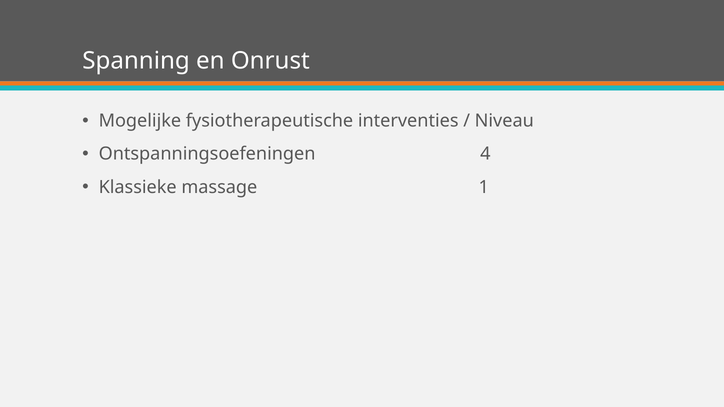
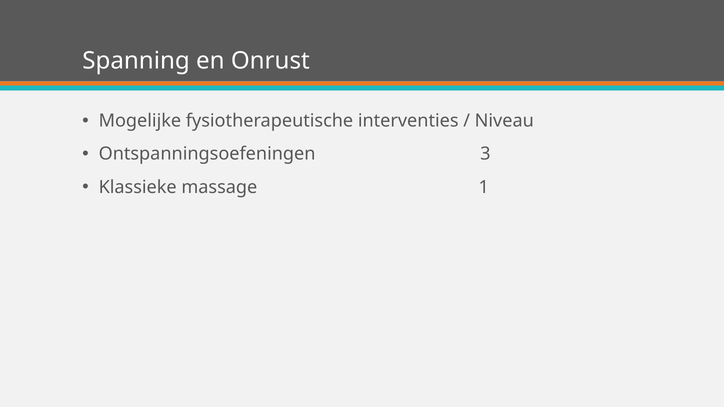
4: 4 -> 3
